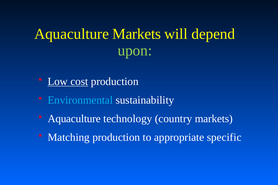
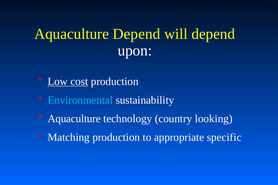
Aquaculture Markets: Markets -> Depend
upon colour: light green -> white
country markets: markets -> looking
